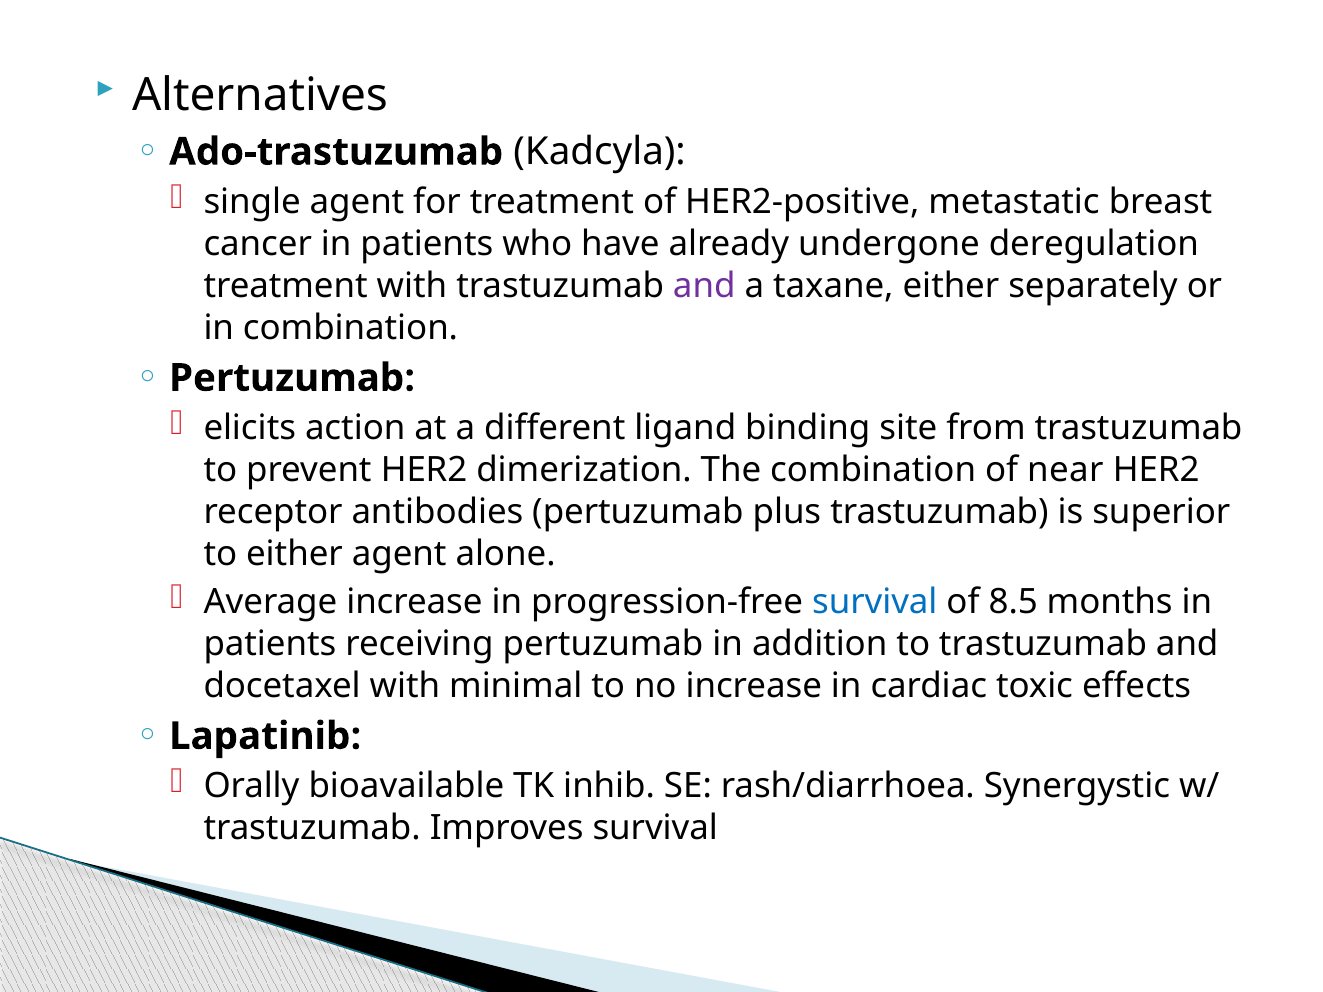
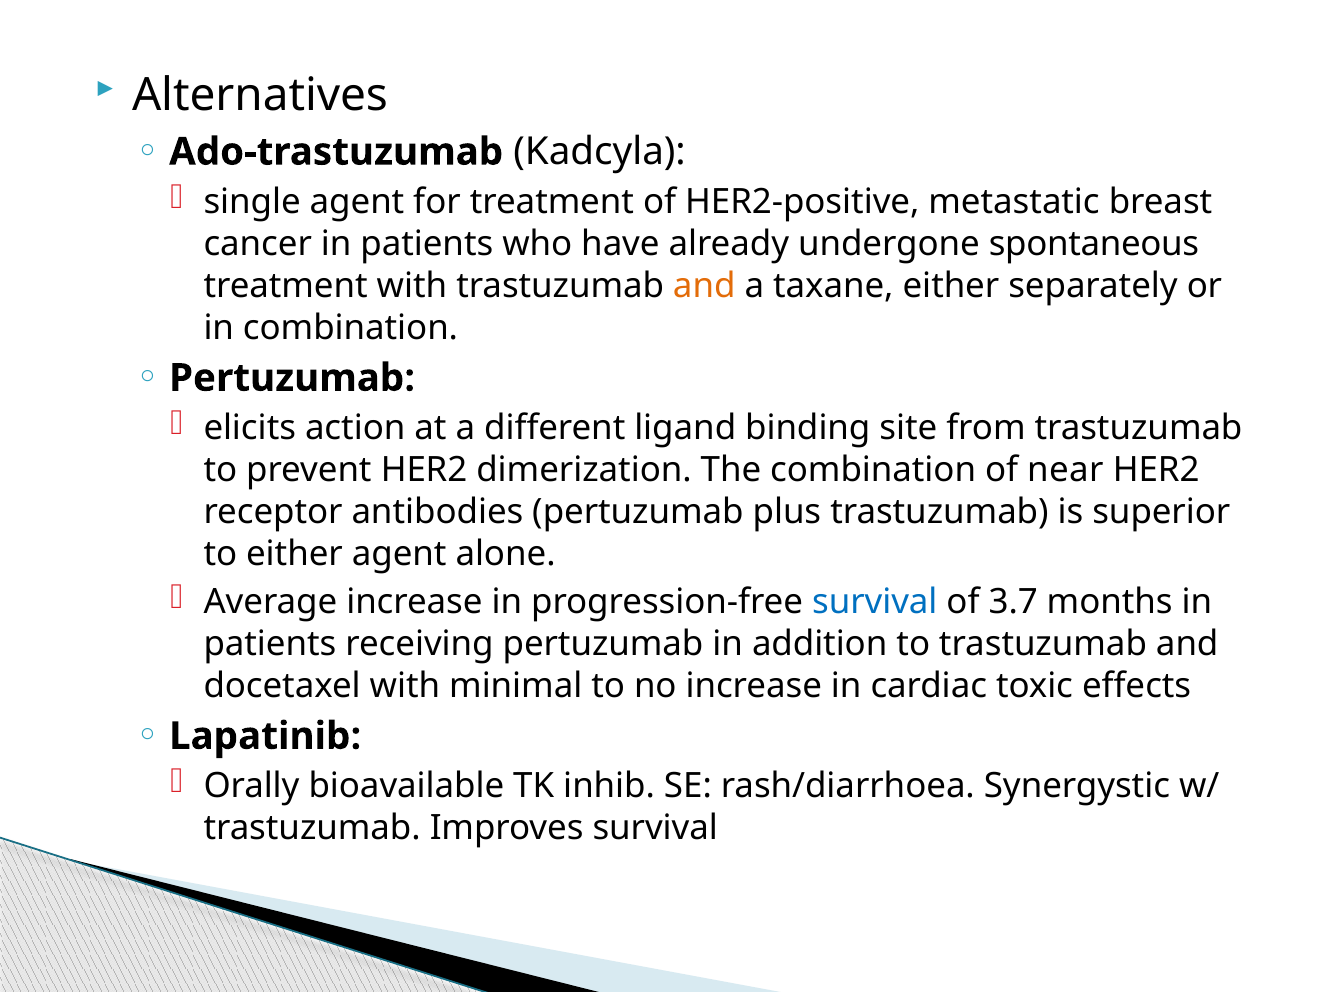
deregulation: deregulation -> spontaneous
and at (704, 286) colour: purple -> orange
8.5: 8.5 -> 3.7
